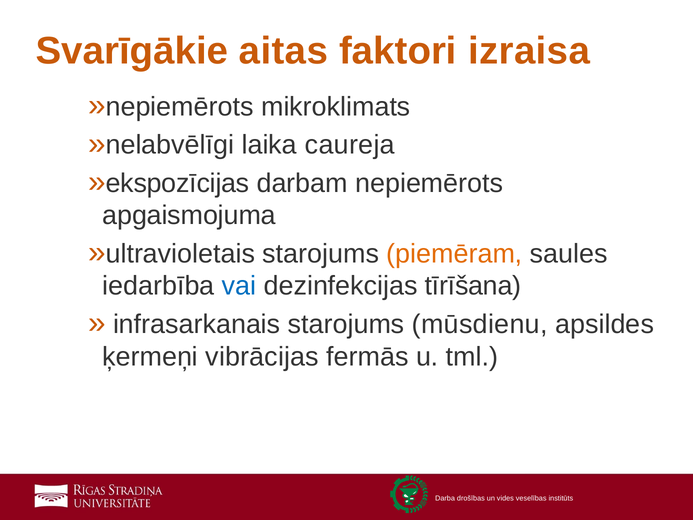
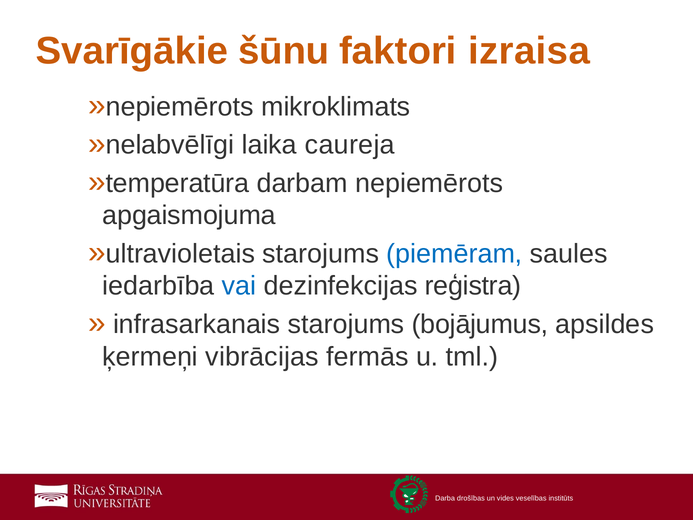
aitas: aitas -> šūnu
ekspozīcijas: ekspozīcijas -> temperatūra
piemēram colour: orange -> blue
tīrīšana: tīrīšana -> reģistra
mūsdienu: mūsdienu -> bojājumus
